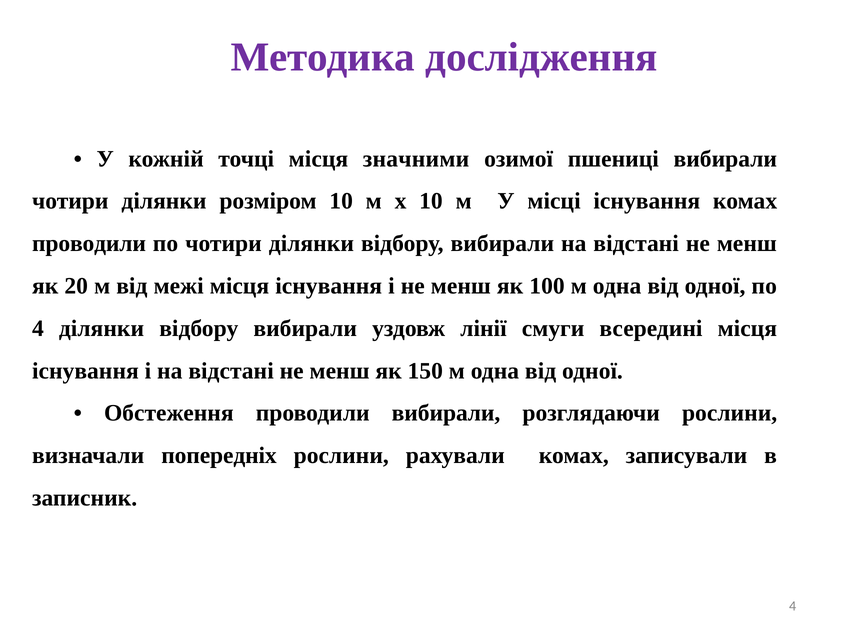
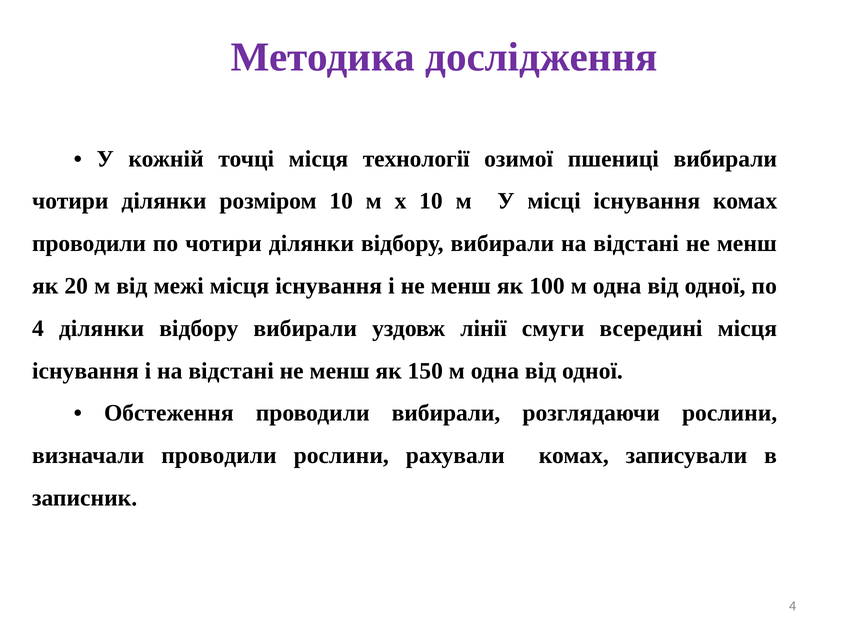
значними: значними -> технології
визначали попередніх: попередніх -> проводили
